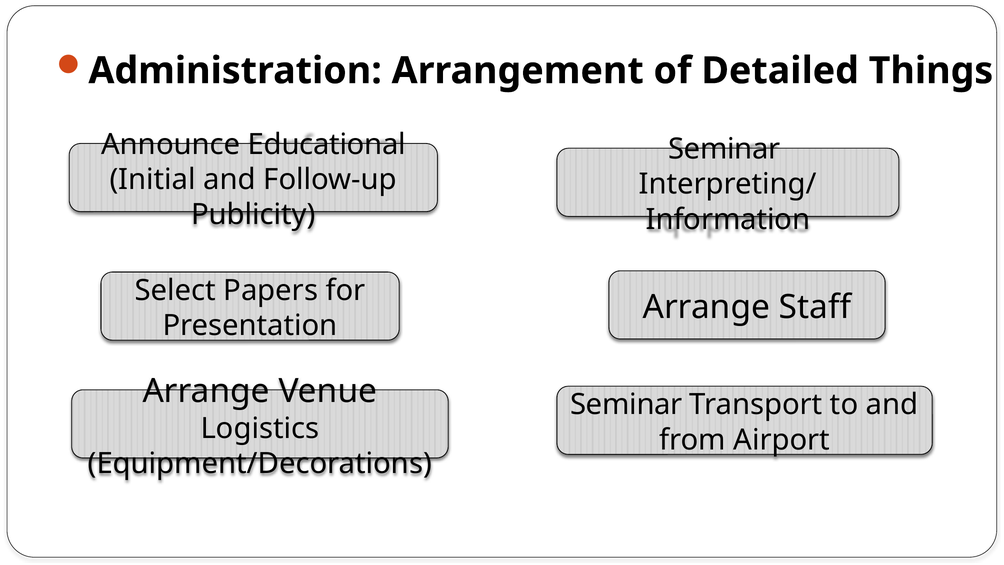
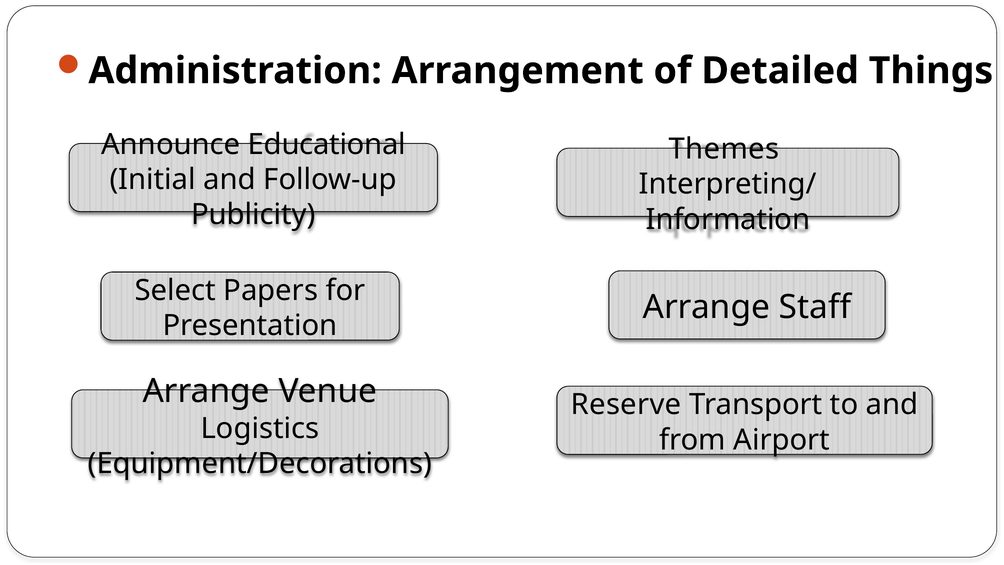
Seminar at (724, 149): Seminar -> Themes
Seminar at (626, 405): Seminar -> Reserve
